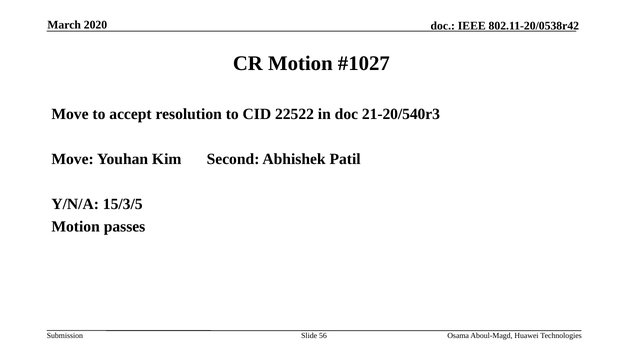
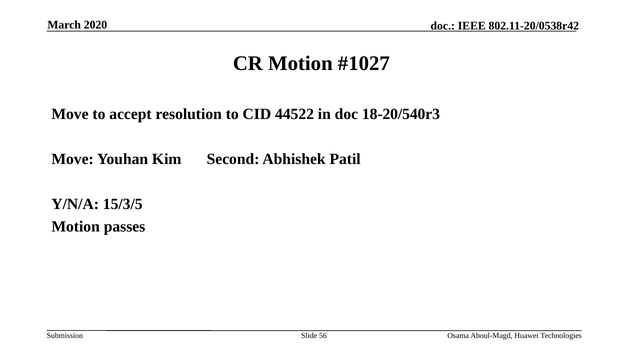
22522: 22522 -> 44522
21-20/540r3: 21-20/540r3 -> 18-20/540r3
